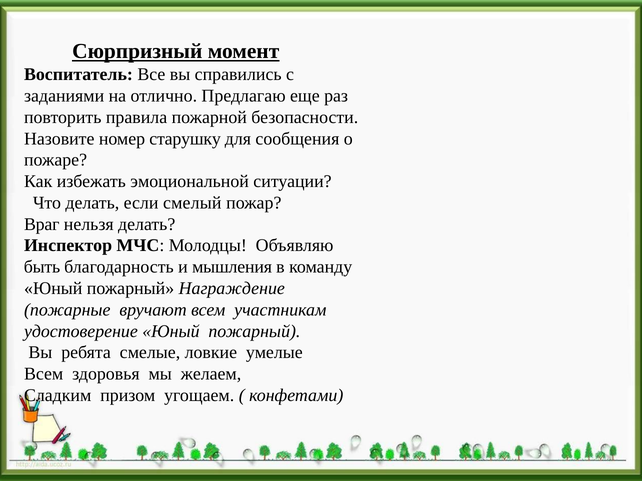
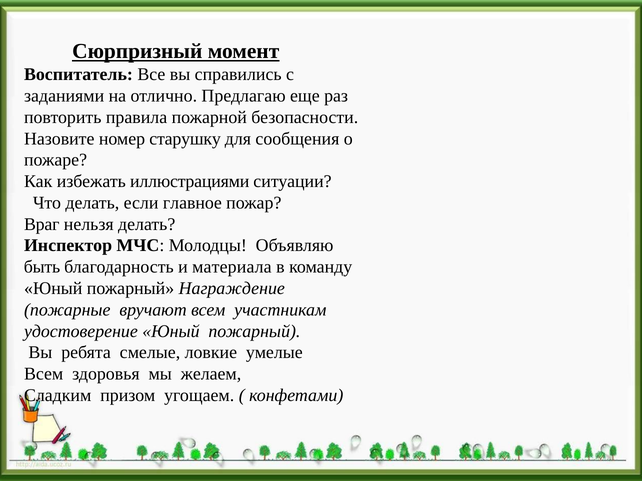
эмоциональной: эмоциональной -> иллюстрациями
смелый: смелый -> главное
мышления: мышления -> материала
